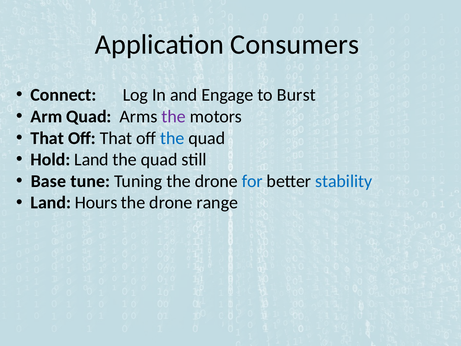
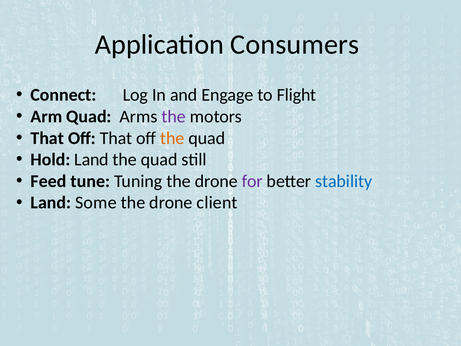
Burst: Burst -> Flight
the at (172, 138) colour: blue -> orange
Base: Base -> Feed
for colour: blue -> purple
Hours: Hours -> Some
range: range -> client
